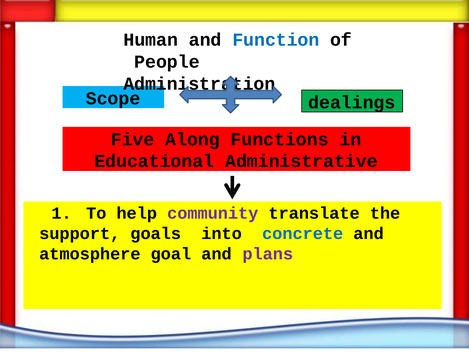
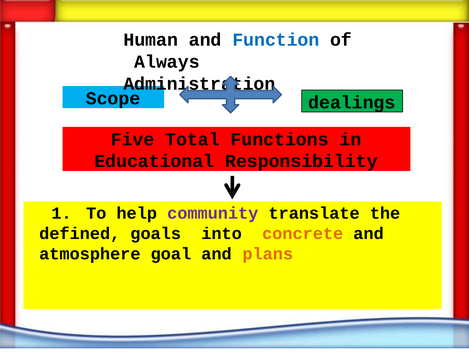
People: People -> Always
Along: Along -> Total
Administrative: Administrative -> Responsibility
support: support -> defined
concrete colour: blue -> orange
plans colour: purple -> orange
